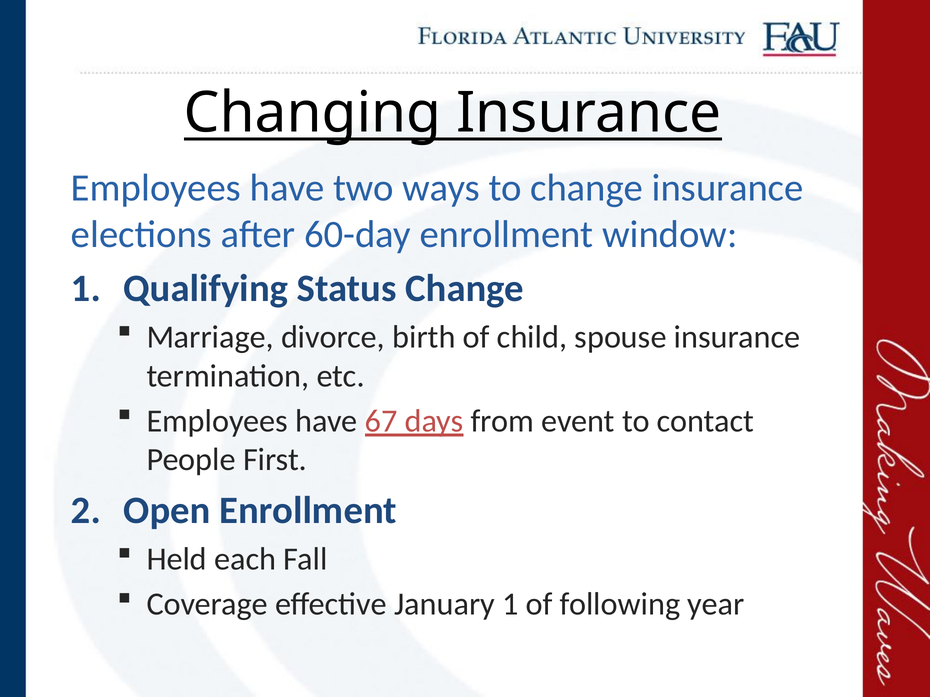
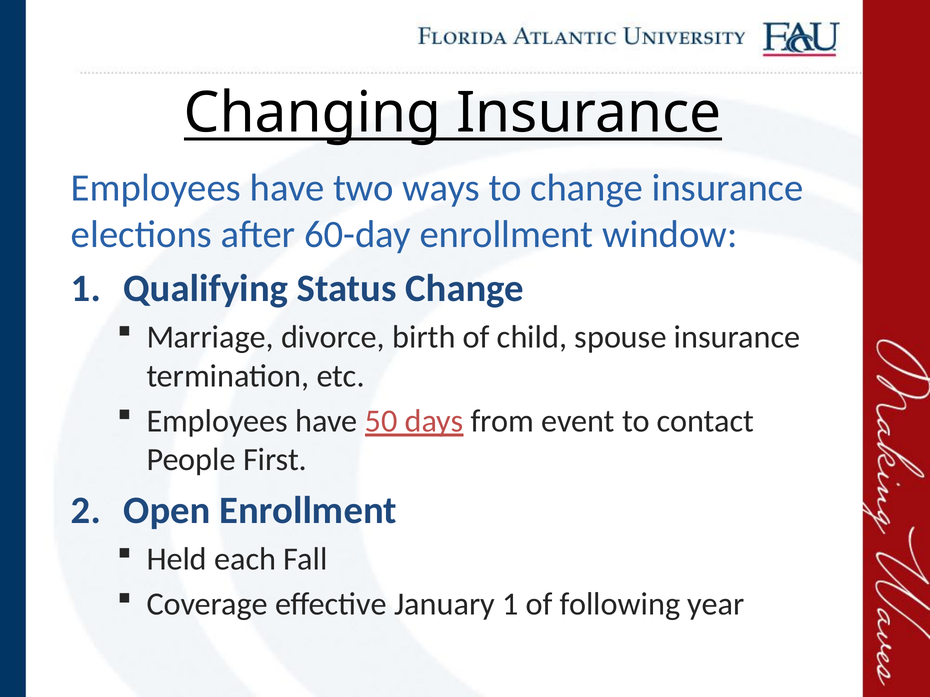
67: 67 -> 50
